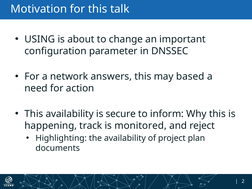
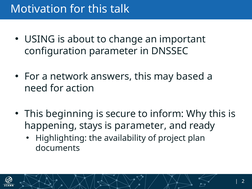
This availability: availability -> beginning
track: track -> stays
is monitored: monitored -> parameter
reject: reject -> ready
